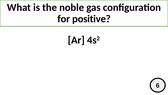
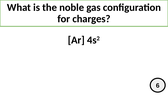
positive: positive -> charges
